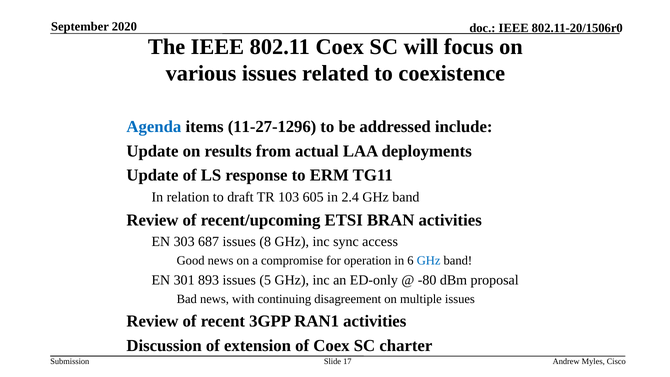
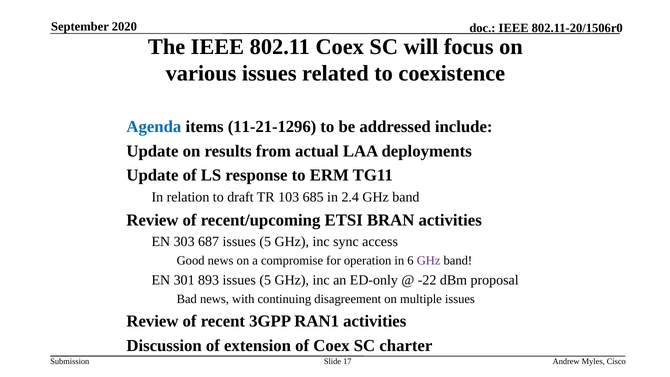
11-27-1296: 11-27-1296 -> 11-21-1296
605: 605 -> 685
687 issues 8: 8 -> 5
GHz at (429, 261) colour: blue -> purple
-80: -80 -> -22
